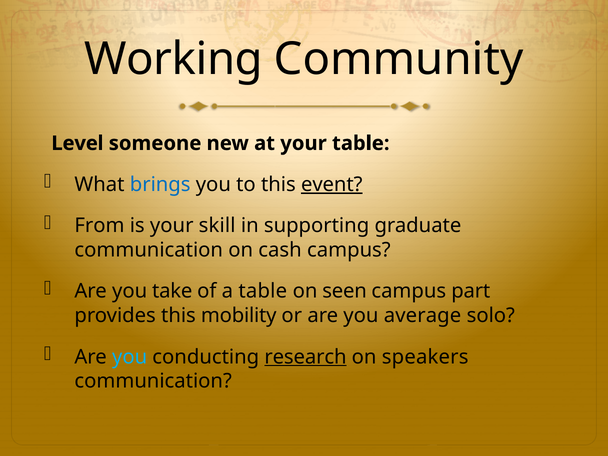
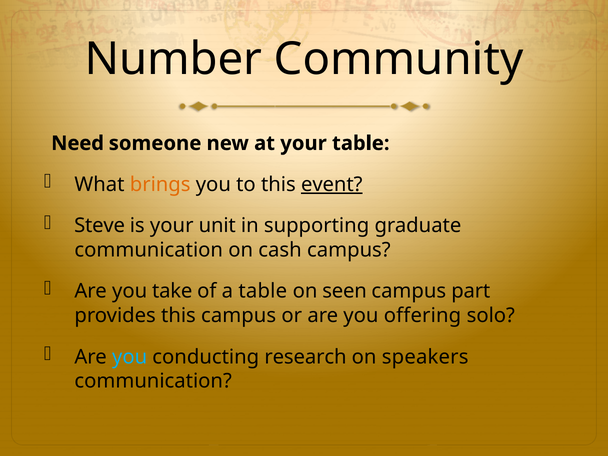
Working: Working -> Number
Level: Level -> Need
brings colour: blue -> orange
From: From -> Steve
skill: skill -> unit
this mobility: mobility -> campus
average: average -> offering
research underline: present -> none
